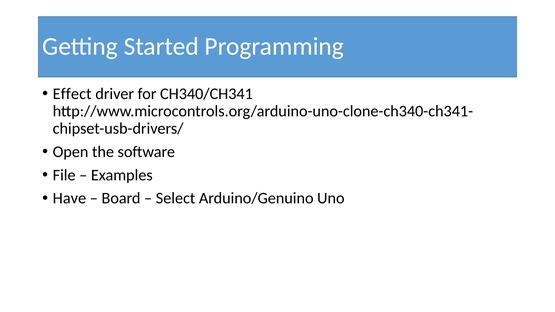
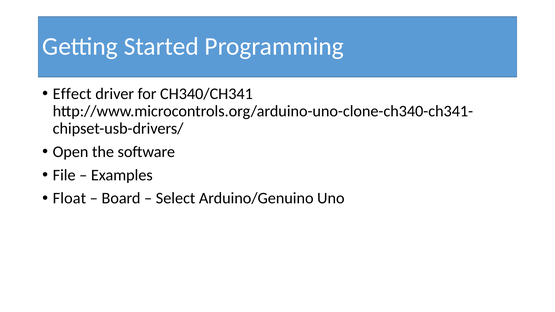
Have: Have -> Float
